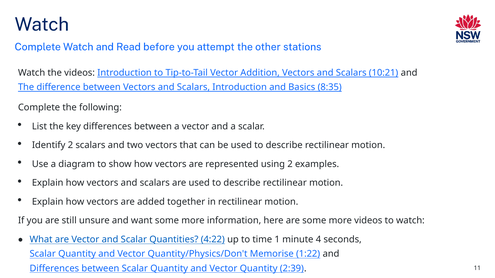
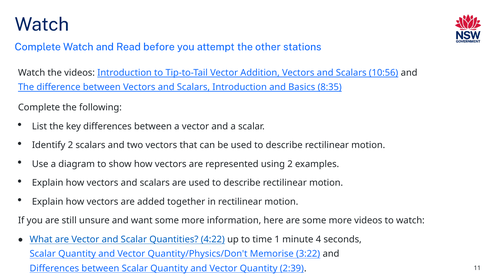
10:21: 10:21 -> 10:56
1:22: 1:22 -> 3:22
